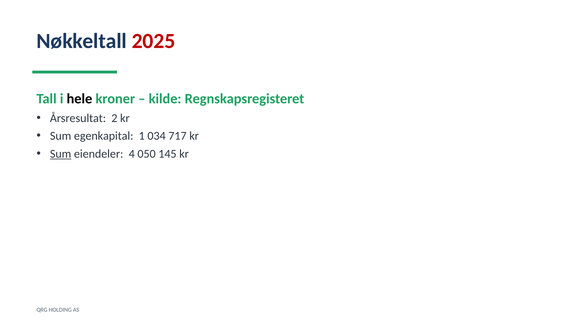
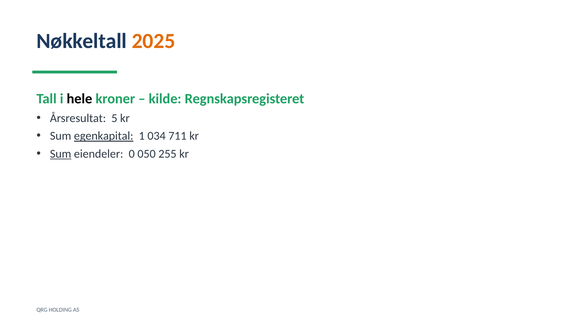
2025 colour: red -> orange
2: 2 -> 5
egenkapital underline: none -> present
717: 717 -> 711
4: 4 -> 0
145: 145 -> 255
